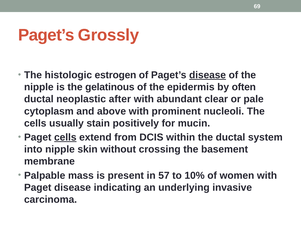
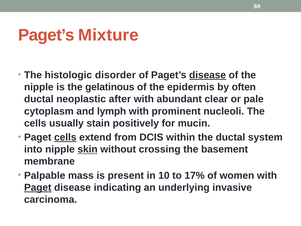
Grossly: Grossly -> Mixture
estrogen: estrogen -> disorder
above: above -> lymph
skin underline: none -> present
57: 57 -> 10
10%: 10% -> 17%
Paget at (38, 187) underline: none -> present
